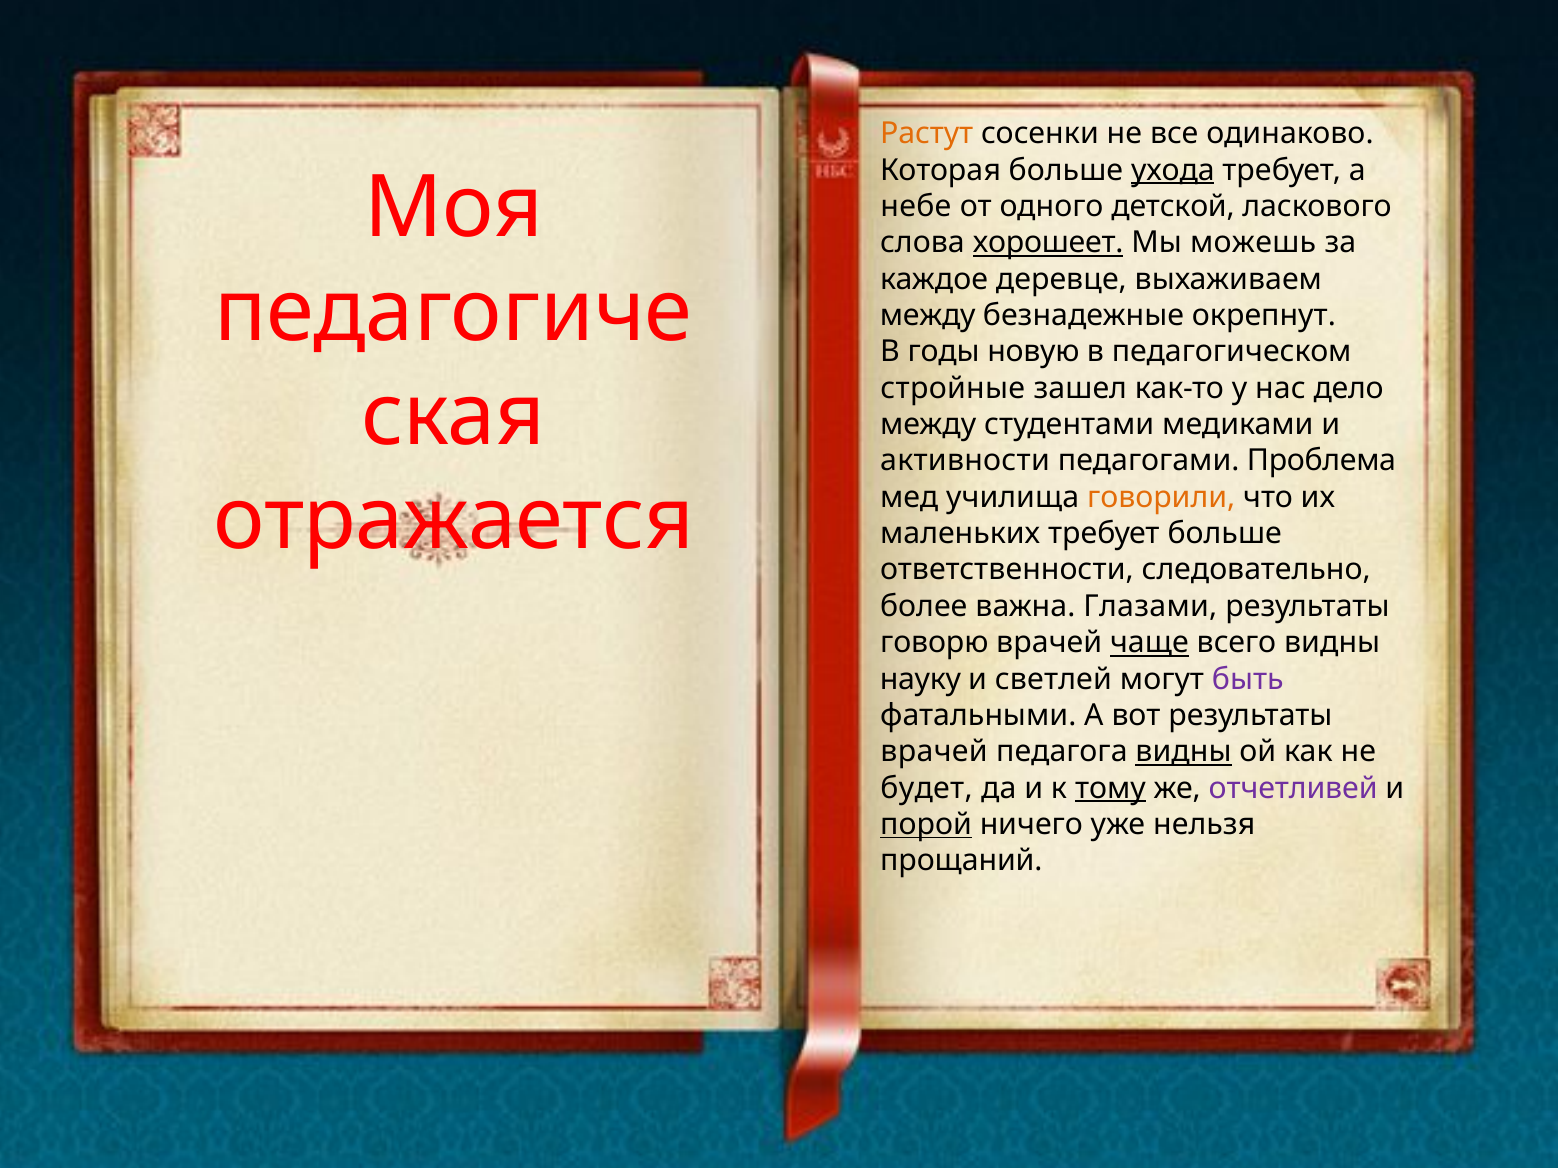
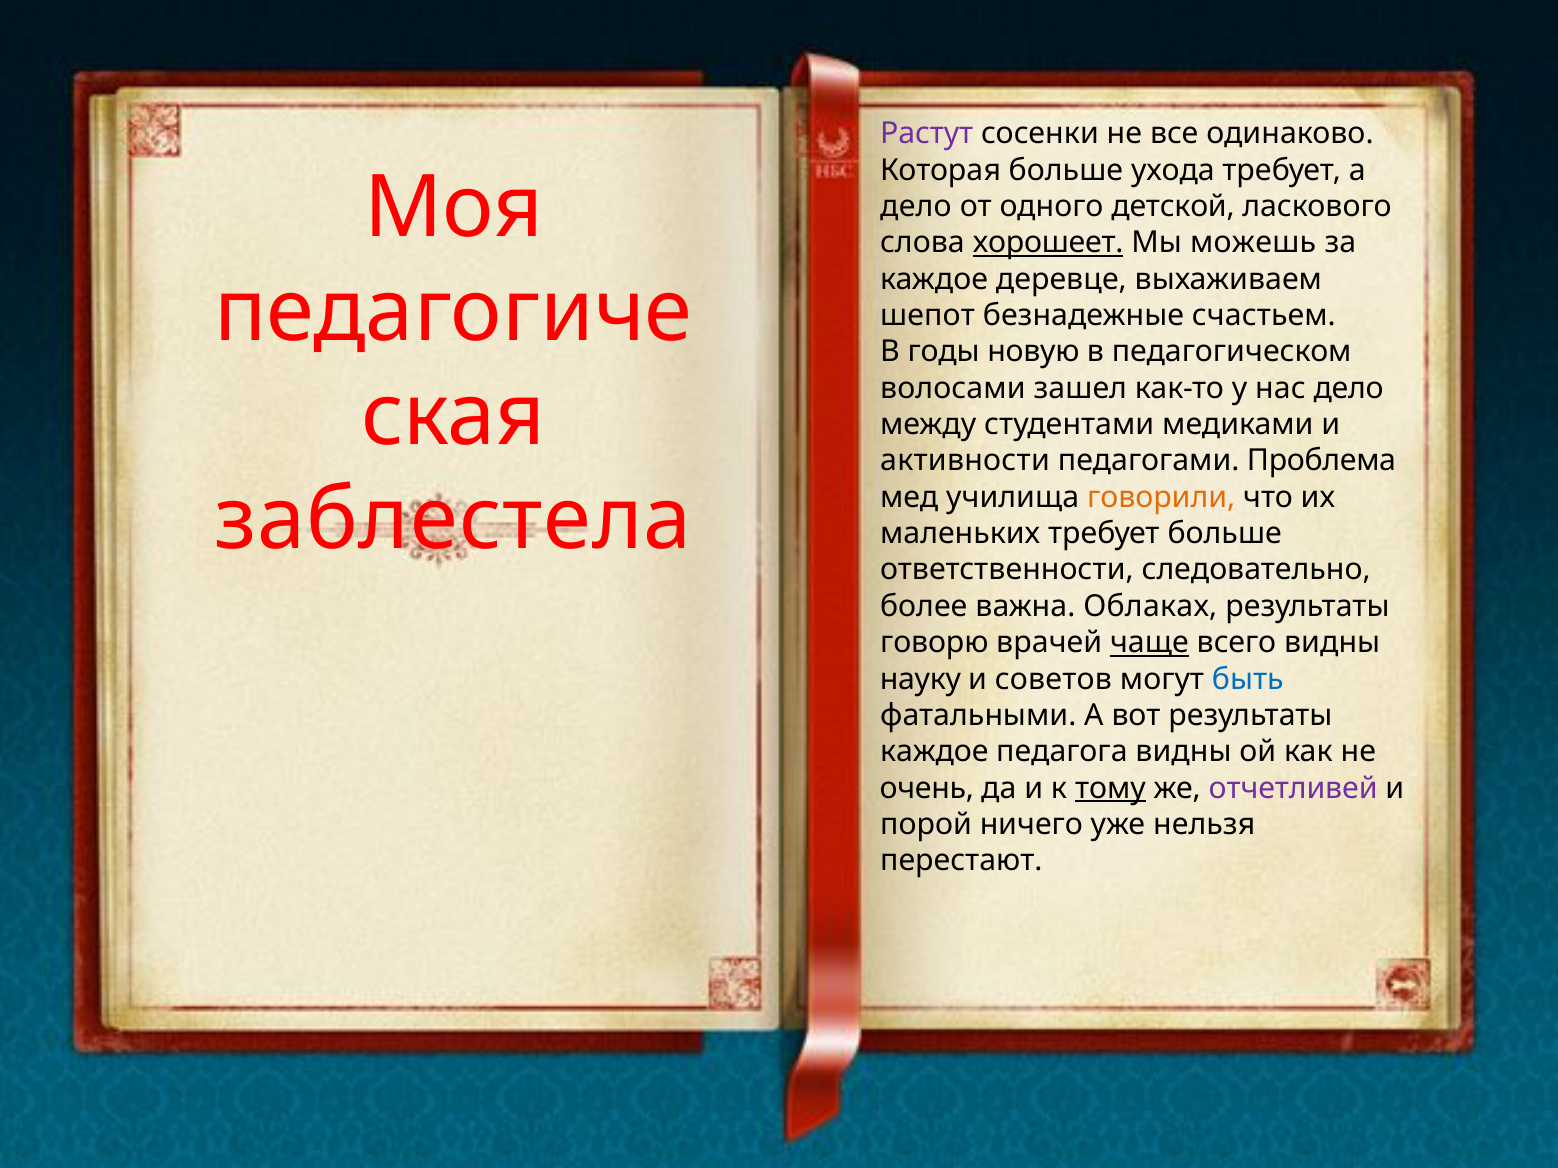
Растут colour: orange -> purple
ухода underline: present -> none
небе at (916, 206): небе -> дело
между at (928, 316): между -> шепот
окрепнут: окрепнут -> счастьем
стройные: стройные -> волосами
отражается: отражается -> заблестела
Глазами: Глазами -> Облаках
светлей: светлей -> советов
быть colour: purple -> blue
врачей at (934, 752): врачей -> каждое
видны at (1184, 752) underline: present -> none
будет: будет -> очень
порой underline: present -> none
прощаний: прощаний -> перестают
